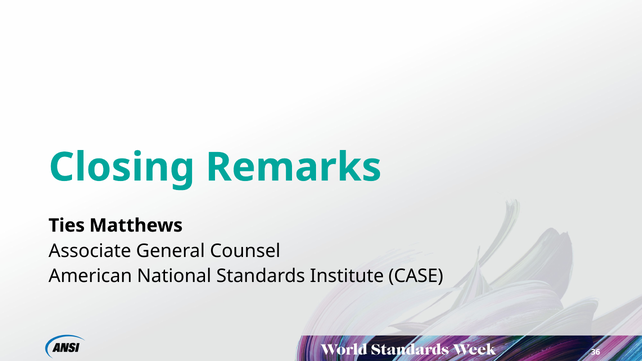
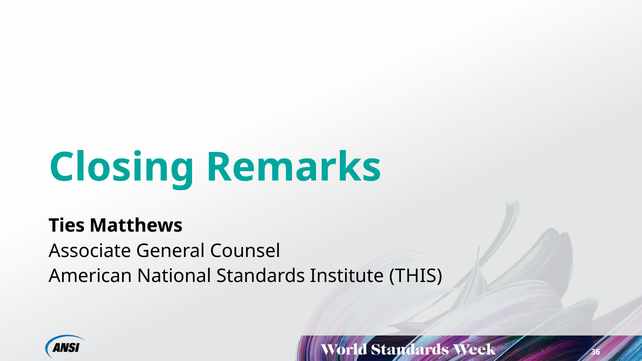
CASE: CASE -> THIS
